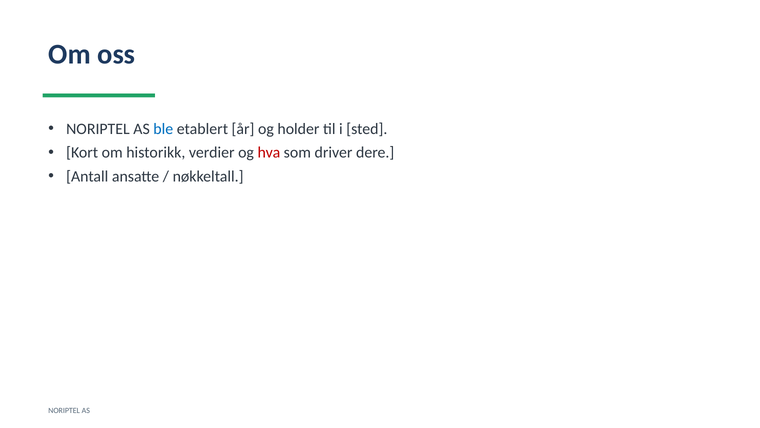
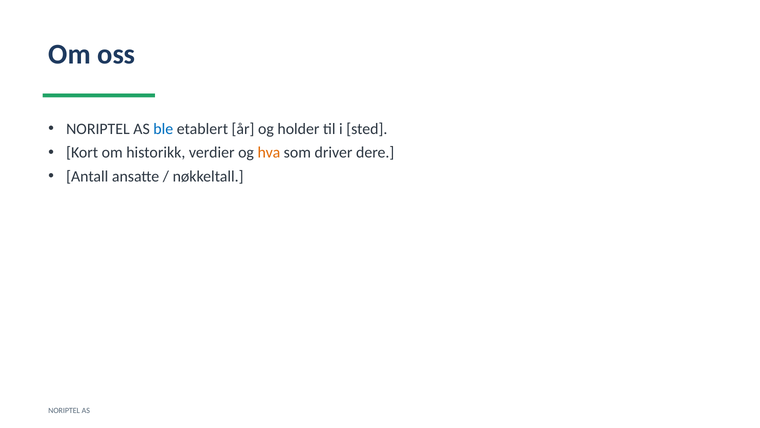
hva colour: red -> orange
